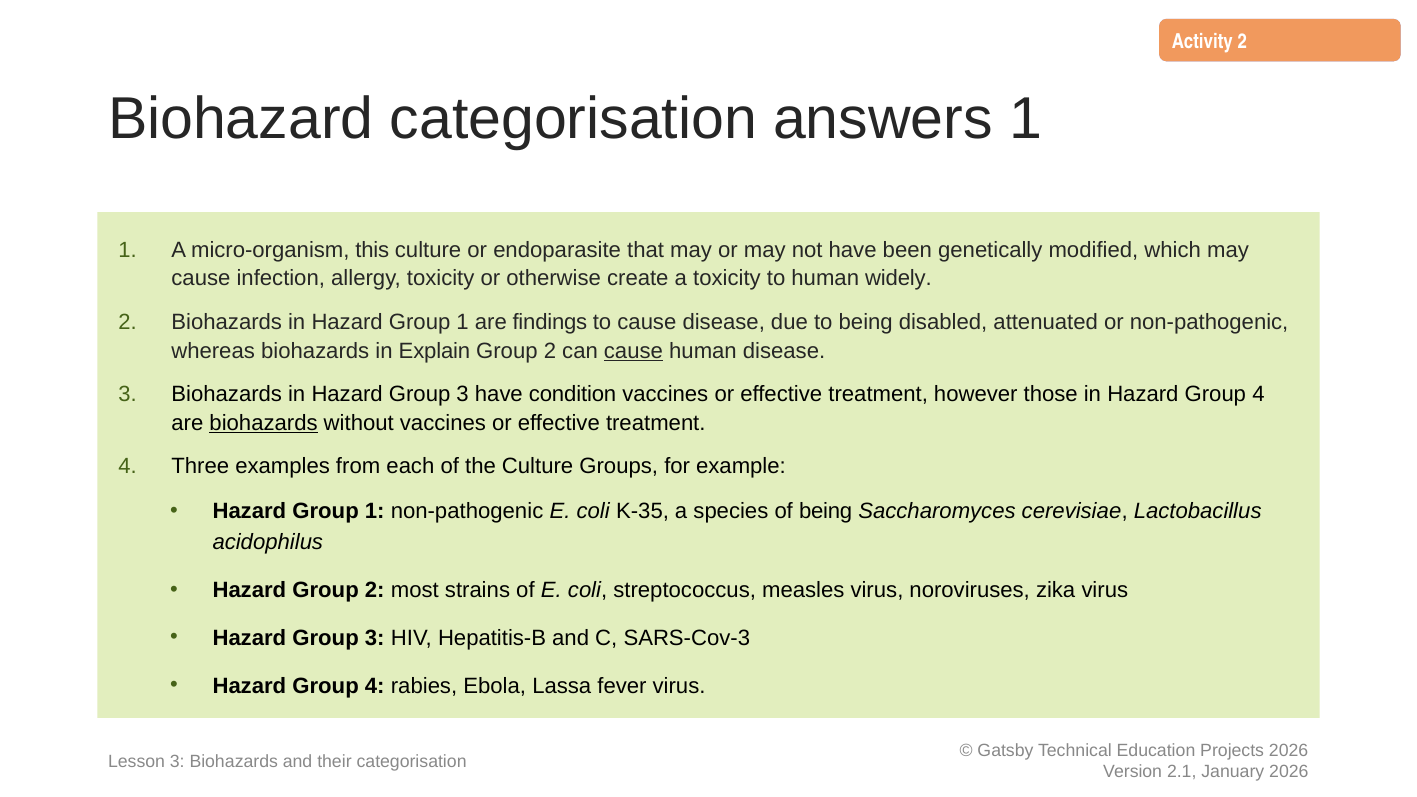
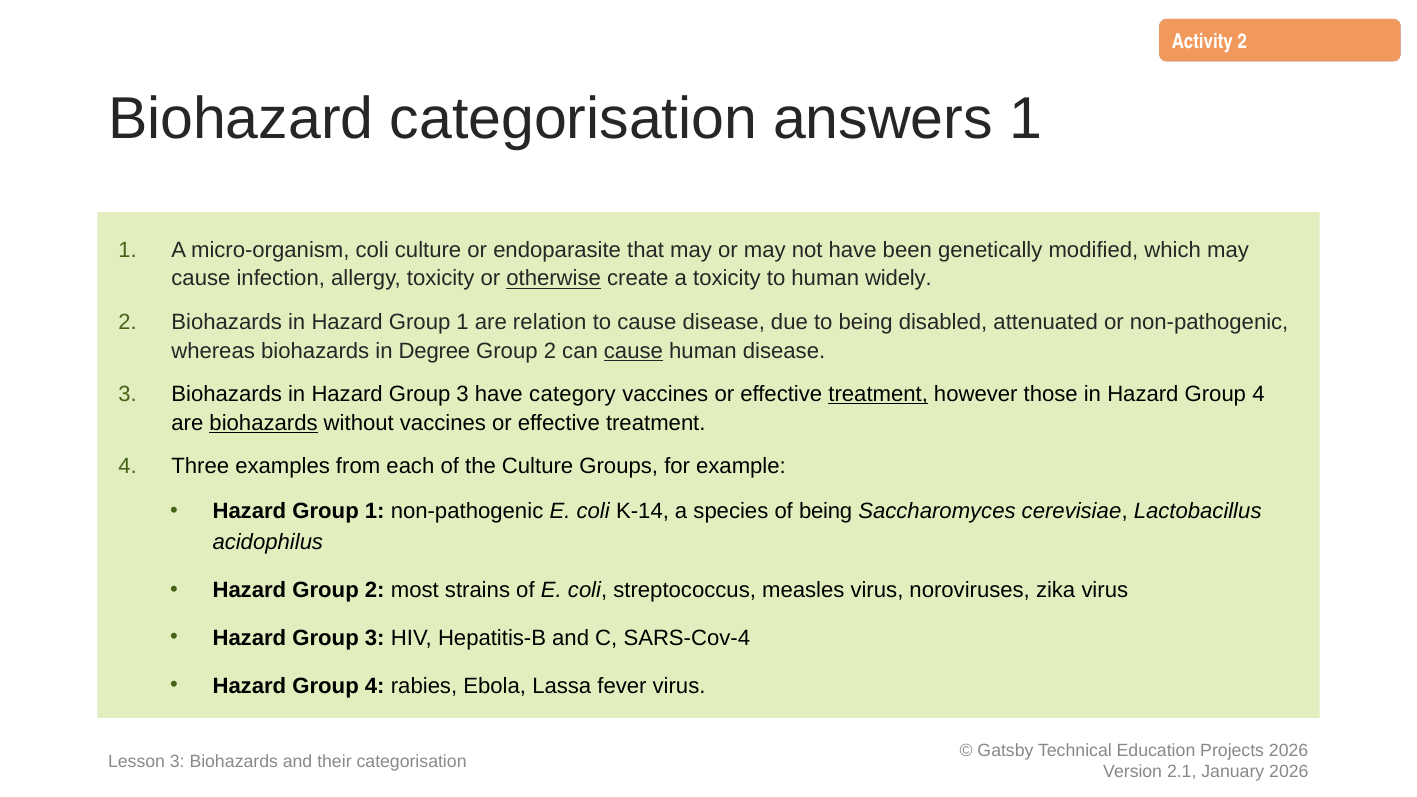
micro-organism this: this -> coli
otherwise underline: none -> present
findings: findings -> relation
Explain: Explain -> Degree
condition: condition -> category
treatment at (878, 394) underline: none -> present
K-35: K-35 -> K-14
SARS-Cov-3: SARS-Cov-3 -> SARS-Cov-4
